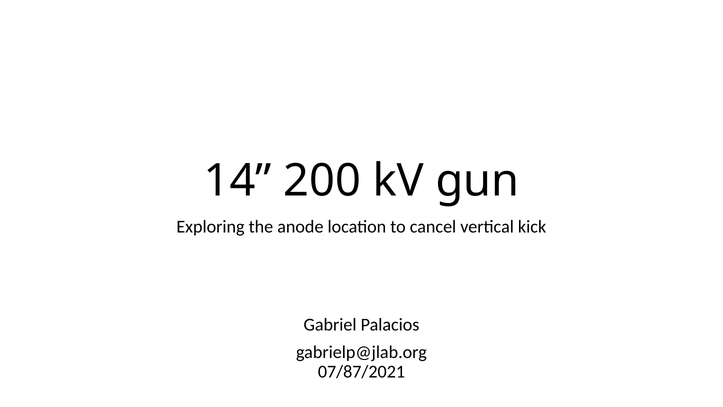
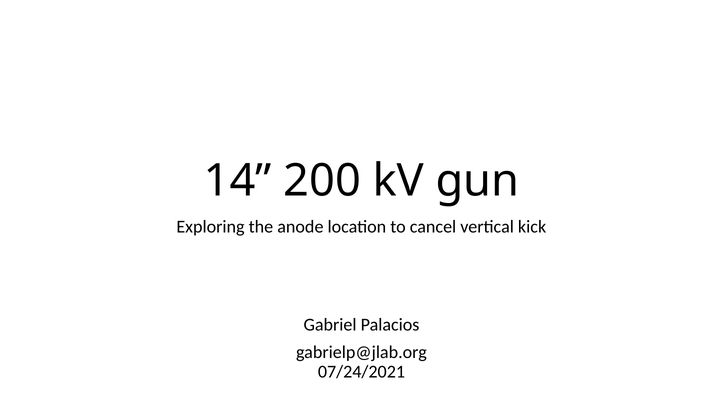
07/87/2021: 07/87/2021 -> 07/24/2021
